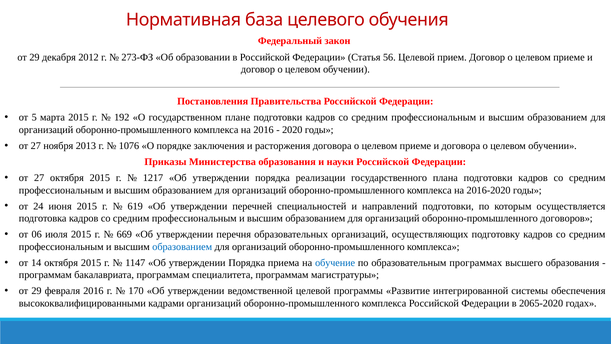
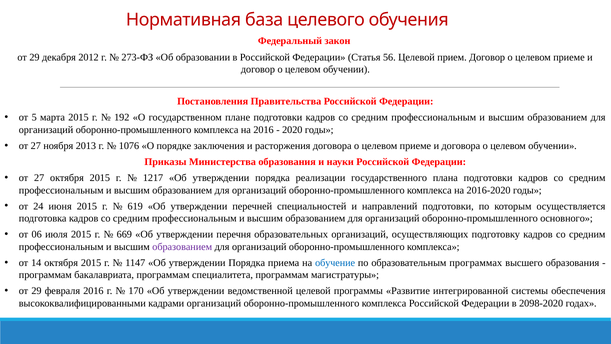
договоров: договоров -> основного
образованием at (182, 246) colour: blue -> purple
2065-2020: 2065-2020 -> 2098-2020
